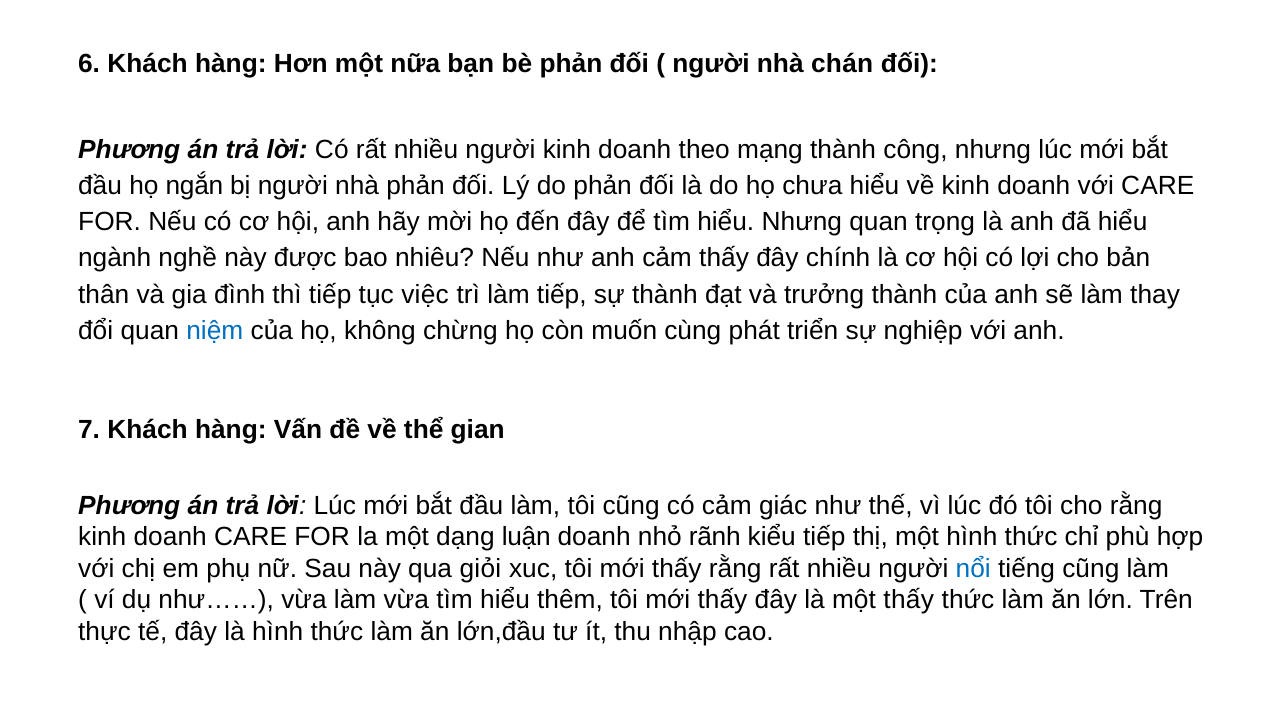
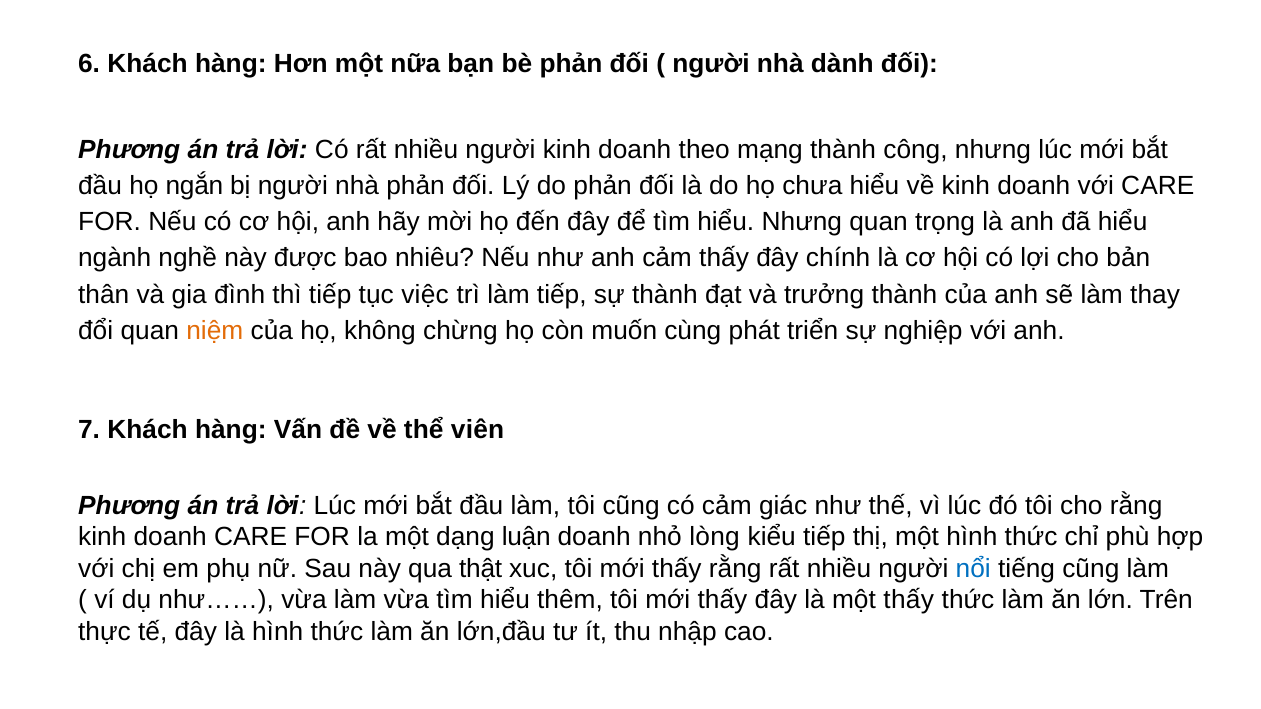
chán: chán -> dành
niệm colour: blue -> orange
gian: gian -> viên
rãnh: rãnh -> lòng
giỏi: giỏi -> thật
